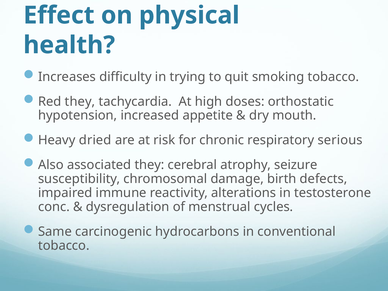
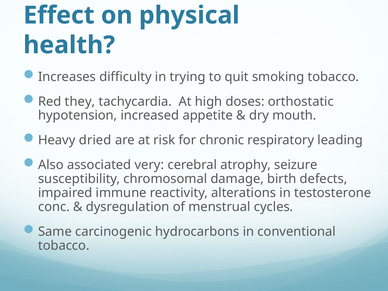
serious: serious -> leading
associated they: they -> very
